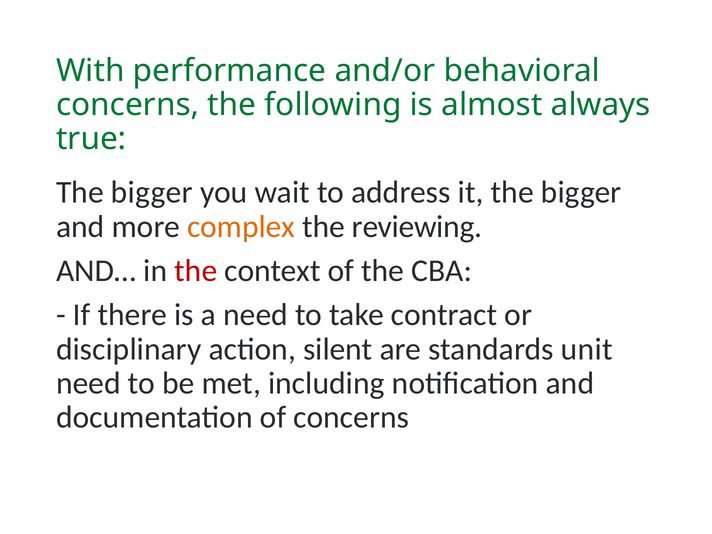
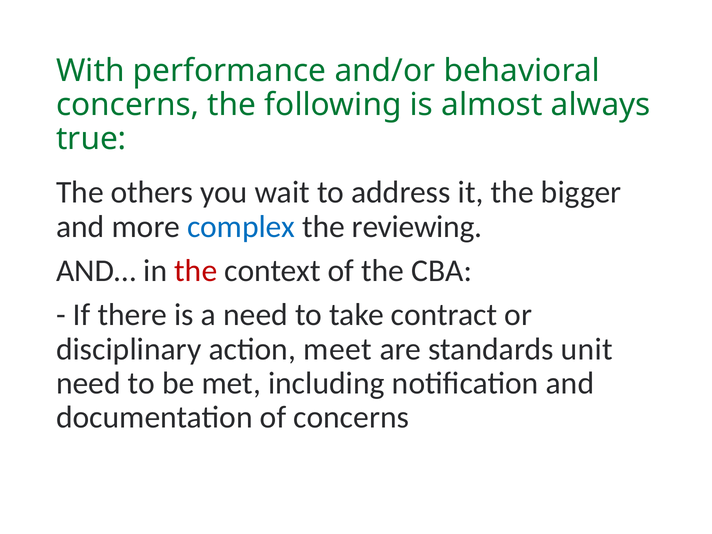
bigger at (152, 192): bigger -> others
complex colour: orange -> blue
silent: silent -> meet
